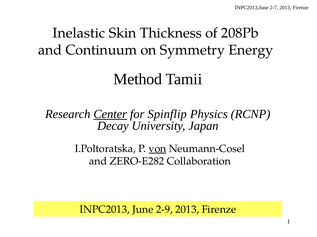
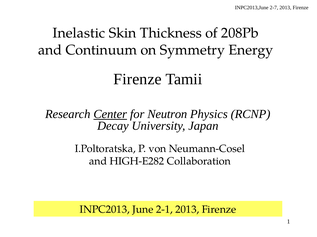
Method at (138, 79): Method -> Firenze
Spinflip: Spinflip -> Neutron
von underline: present -> none
ZERO-E282: ZERO-E282 -> HIGH-E282
2-9: 2-9 -> 2-1
